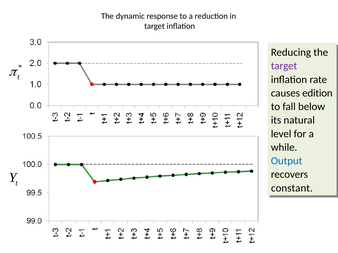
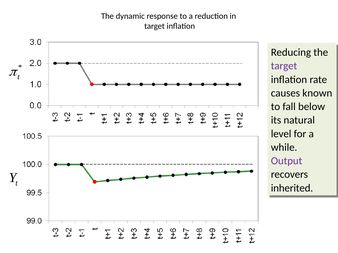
edition: edition -> known
Output colour: blue -> purple
constant: constant -> inherited
